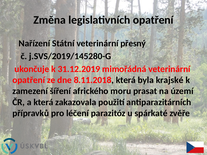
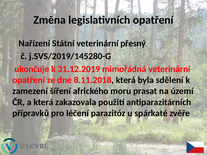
krajské: krajské -> sdělení
